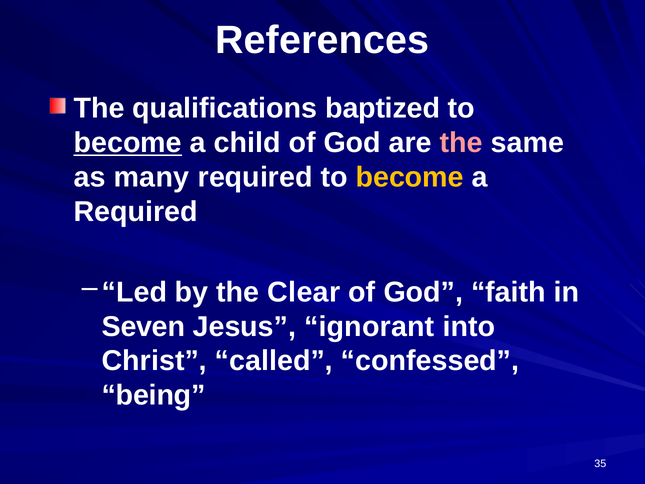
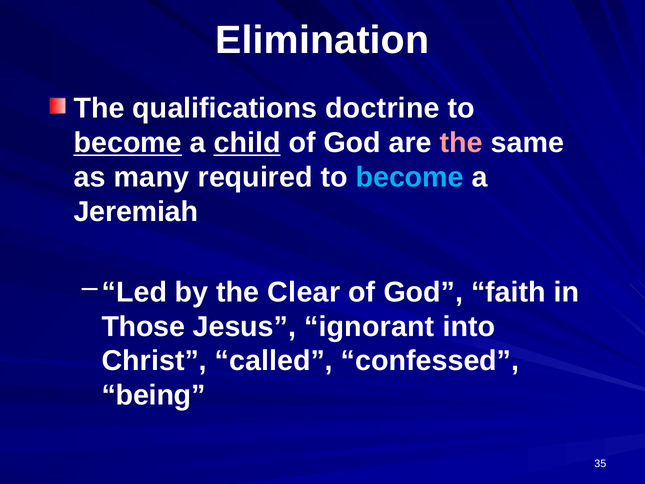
References: References -> Elimination
baptized: baptized -> doctrine
child underline: none -> present
become at (410, 177) colour: yellow -> light blue
Required at (136, 212): Required -> Jeremiah
Seven: Seven -> Those
